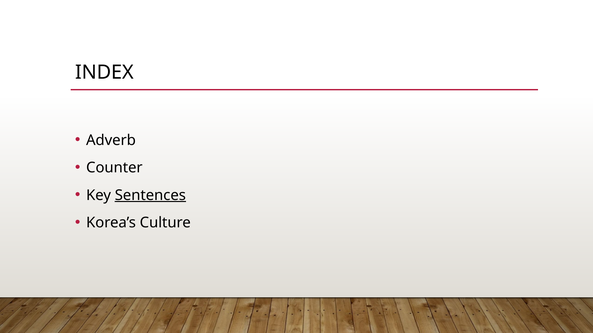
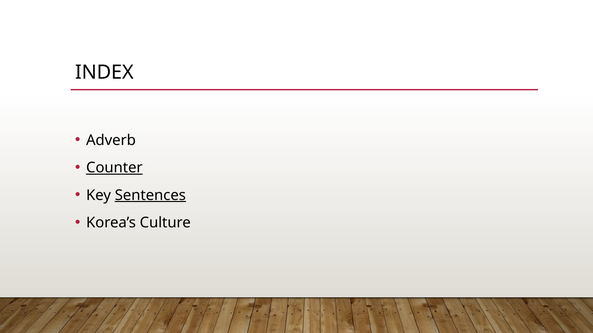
Counter underline: none -> present
